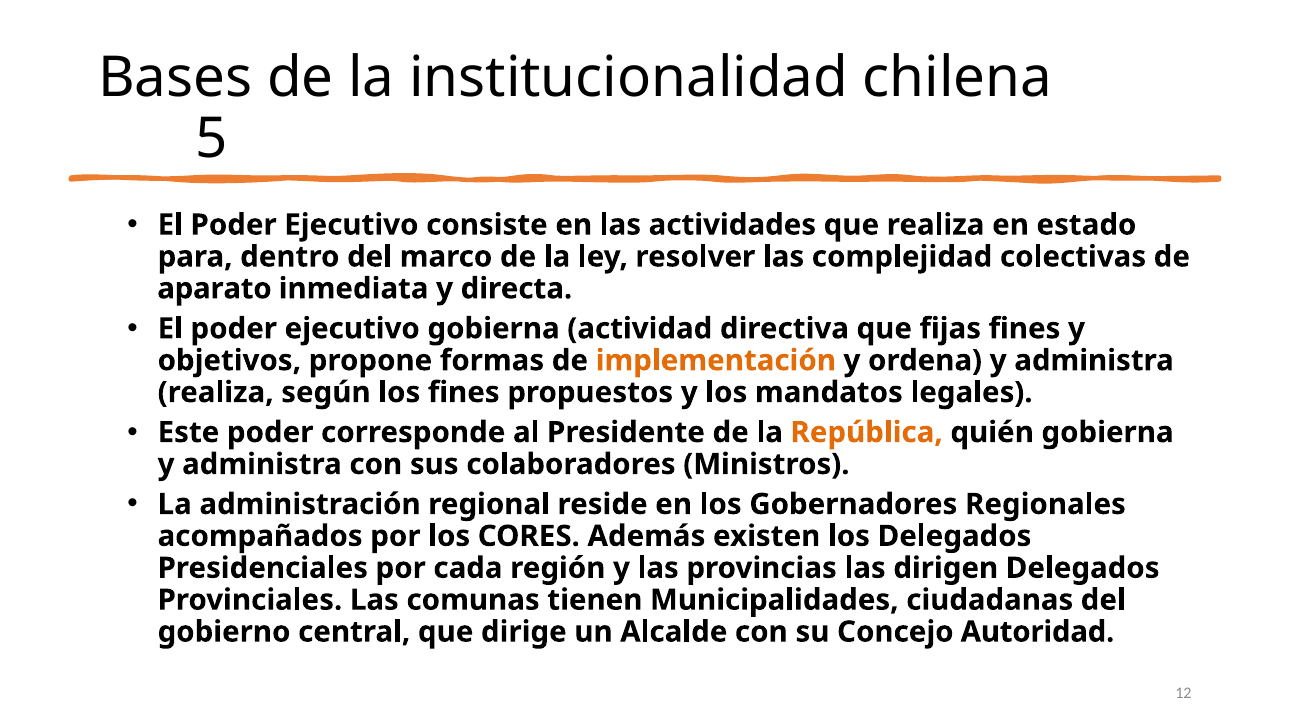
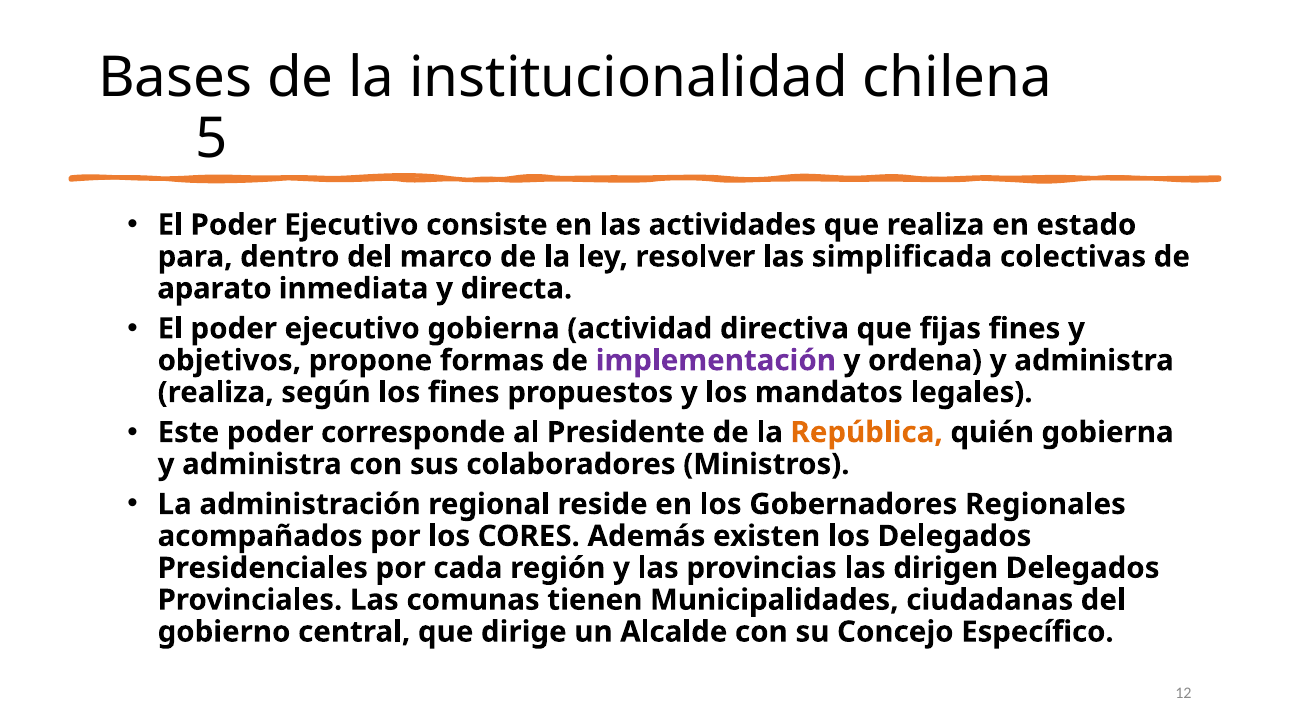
complejidad: complejidad -> simplificada
implementación colour: orange -> purple
Autoridad: Autoridad -> Específico
